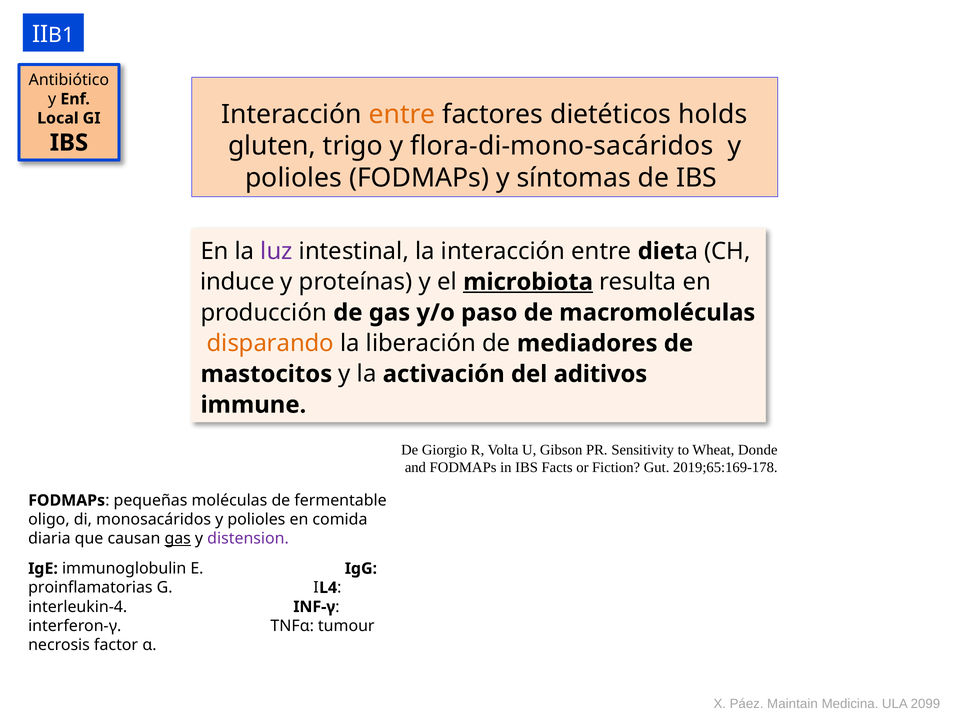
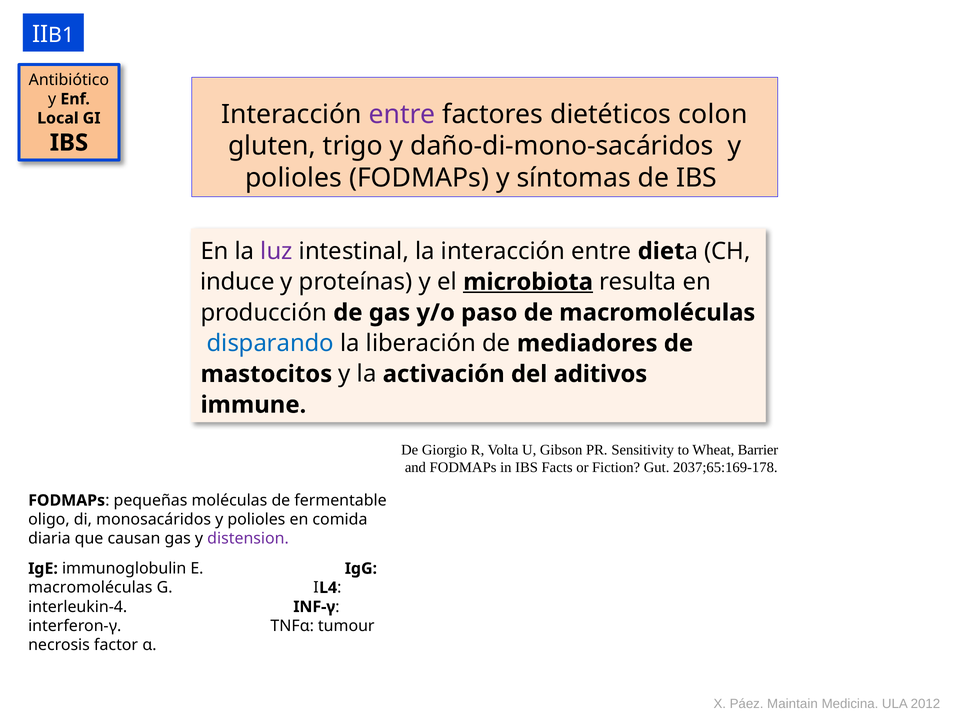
entre at (402, 114) colour: orange -> purple
holds: holds -> colon
flora-di-mono-sacáridos: flora-di-mono-sacáridos -> daño-di-mono-sacáridos
disparando colour: orange -> blue
Donde: Donde -> Barrier
2019;65:169-178: 2019;65:169-178 -> 2037;65:169-178
gas at (178, 539) underline: present -> none
proinflamatorias at (90, 587): proinflamatorias -> macromoléculas
2099: 2099 -> 2012
